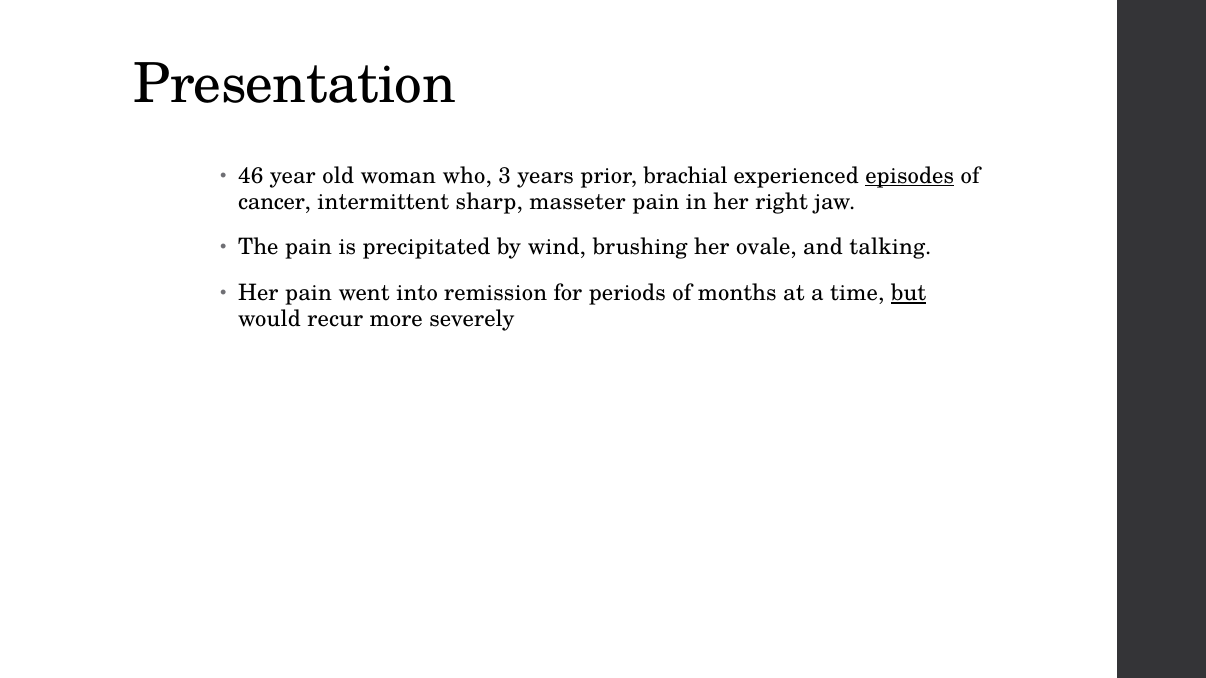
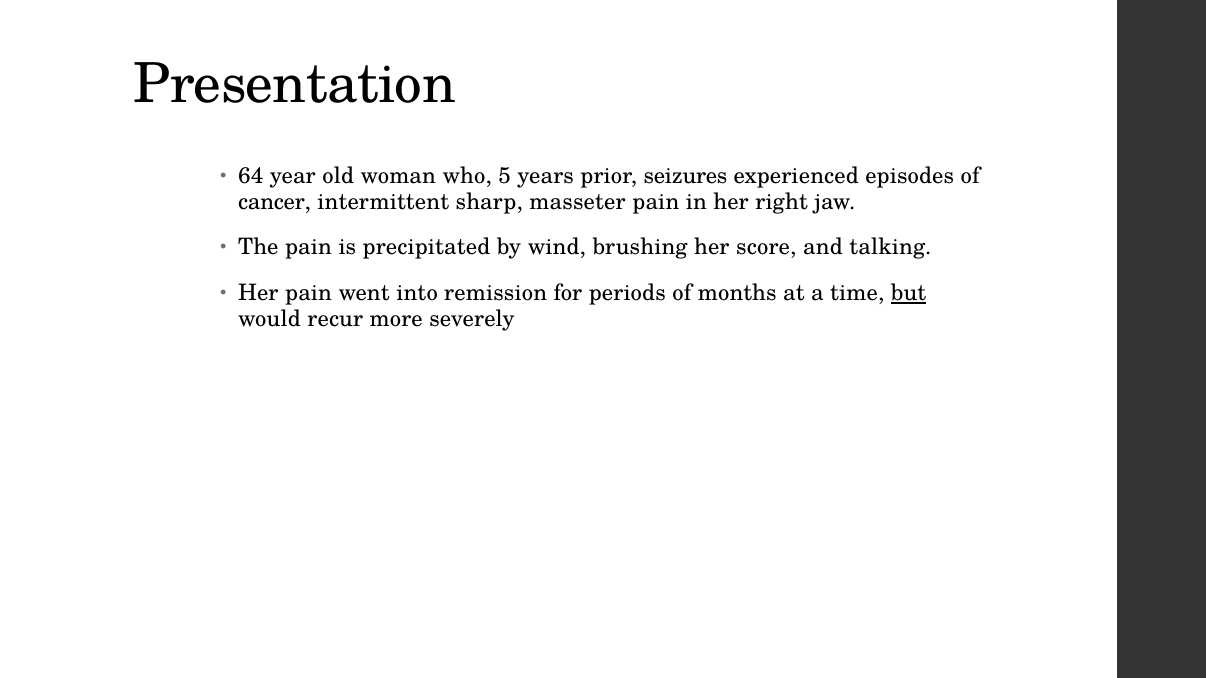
46: 46 -> 64
3: 3 -> 5
brachial: brachial -> seizures
episodes underline: present -> none
ovale: ovale -> score
